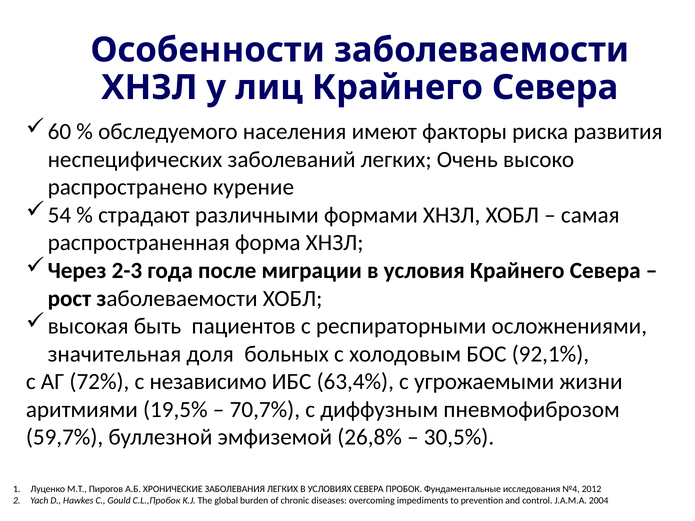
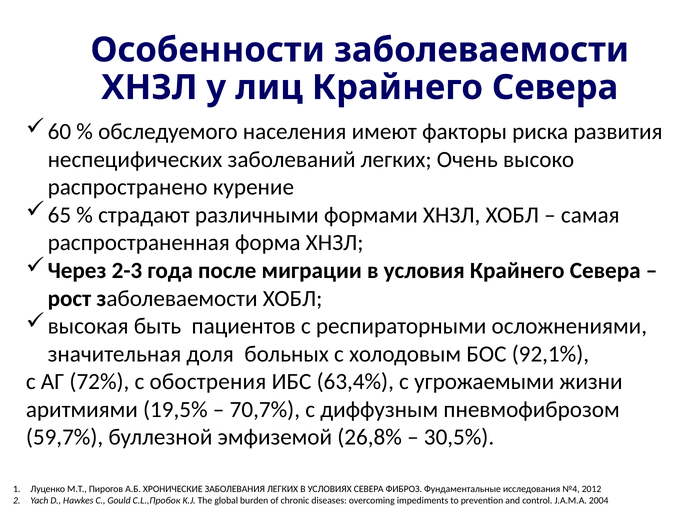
54: 54 -> 65
независимо: независимо -> обострения
ПРОБОК: ПРОБОК -> ФИБРОЗ
